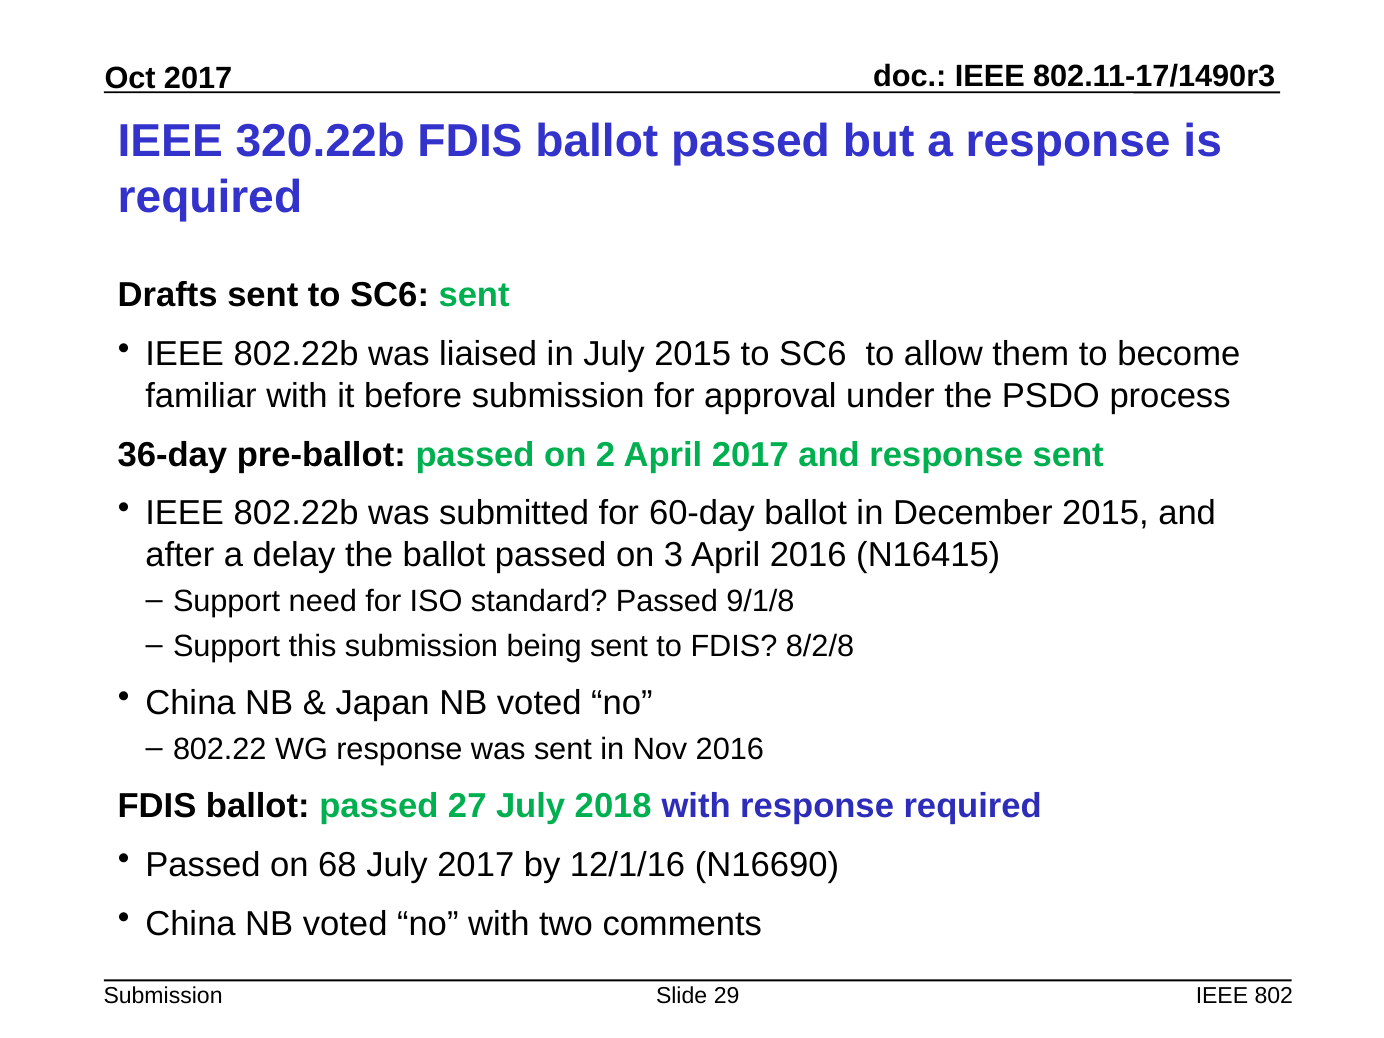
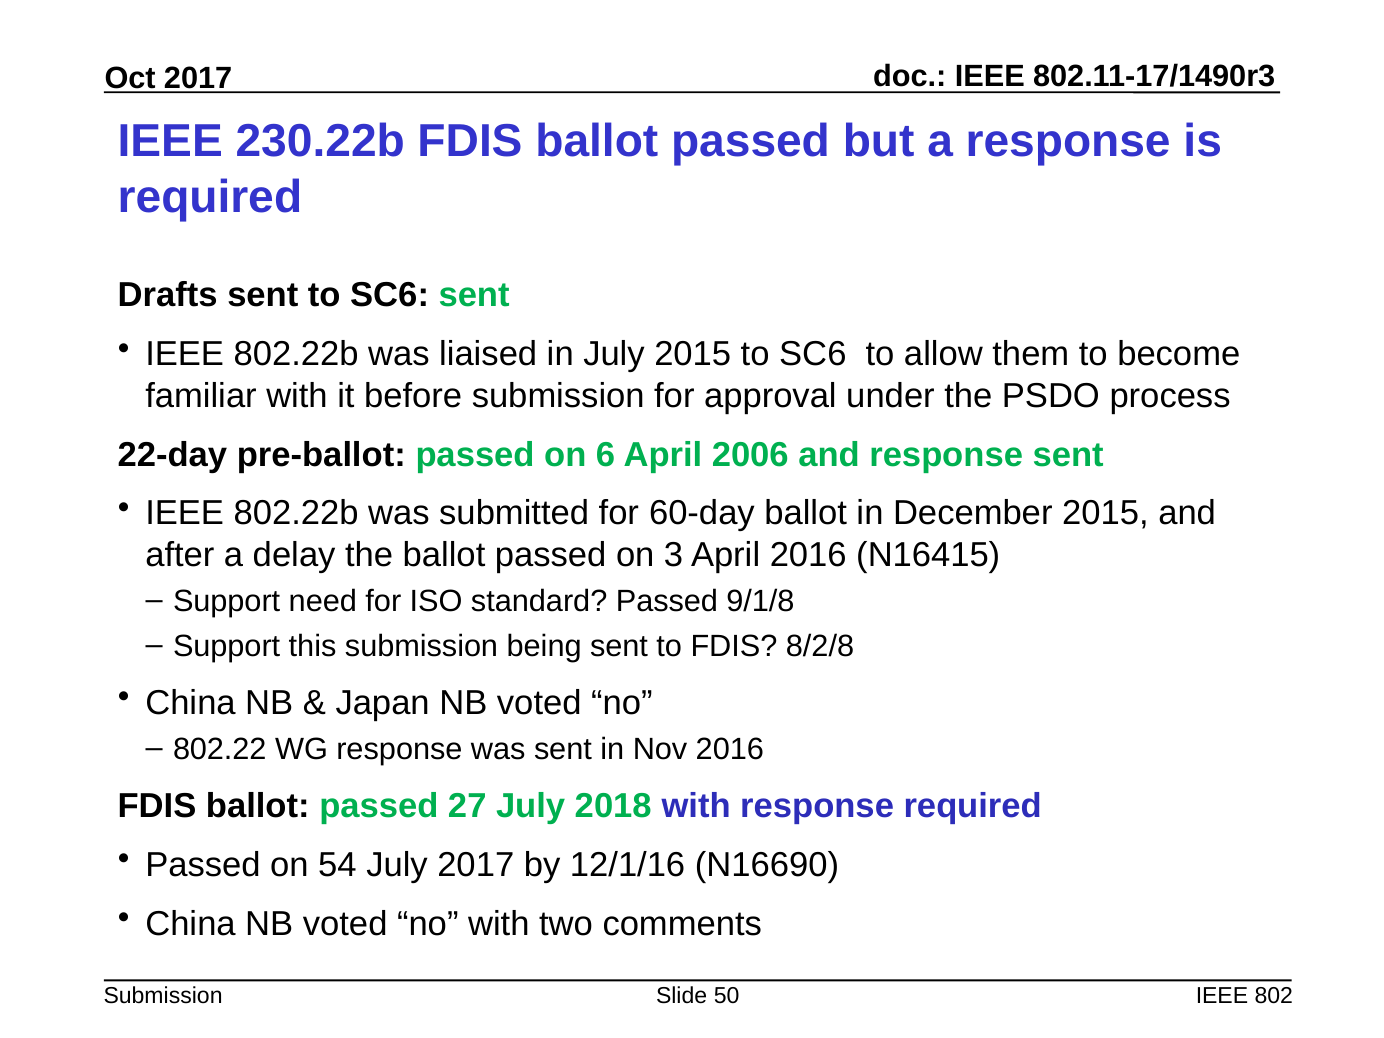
320.22b: 320.22b -> 230.22b
36-day: 36-day -> 22-day
2: 2 -> 6
April 2017: 2017 -> 2006
68: 68 -> 54
29: 29 -> 50
